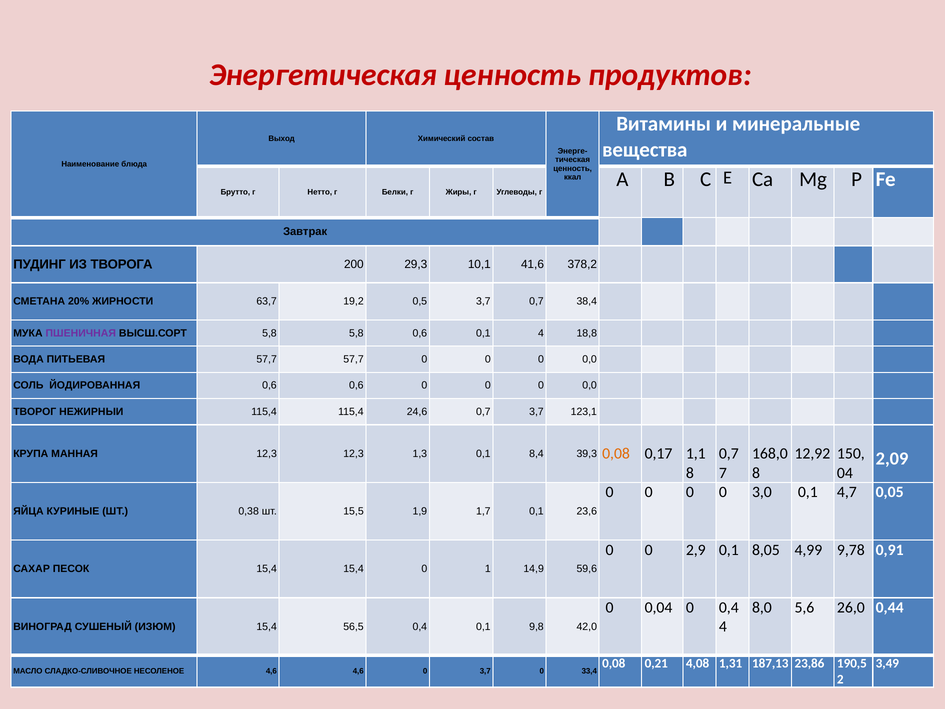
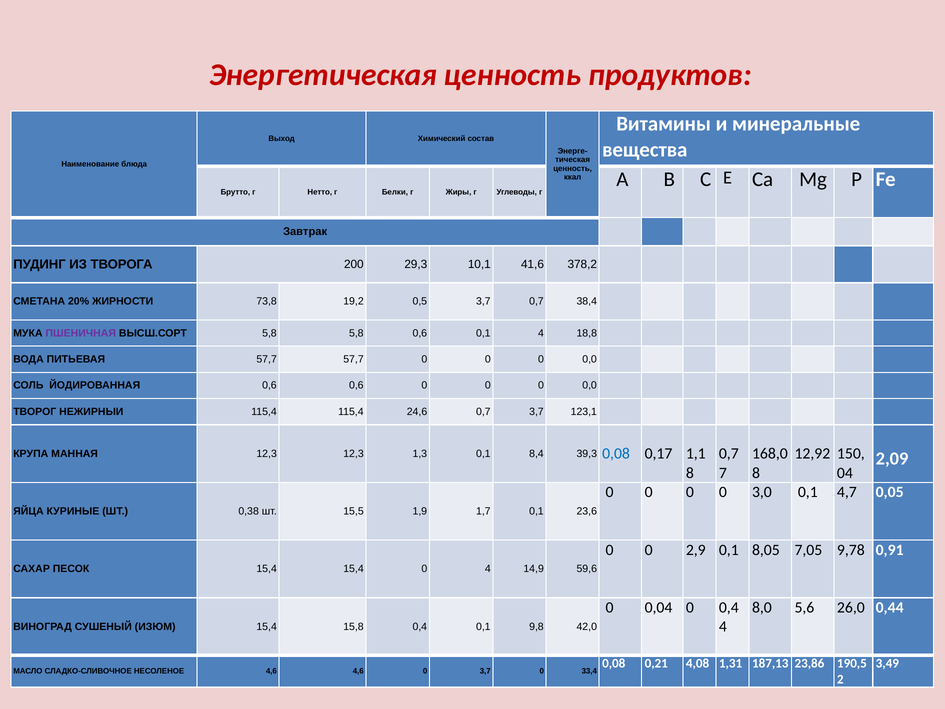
63,7: 63,7 -> 73,8
0,08 at (616, 454) colour: orange -> blue
4,99: 4,99 -> 7,05
0 1: 1 -> 4
56,5: 56,5 -> 15,8
